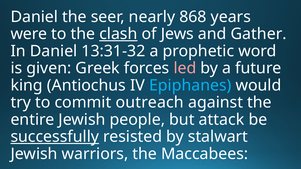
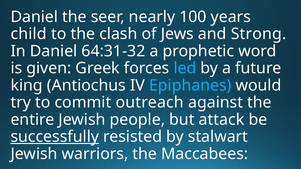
868: 868 -> 100
were: were -> child
clash underline: present -> none
Gather: Gather -> Strong
13:31-32: 13:31-32 -> 64:31-32
led colour: pink -> light blue
